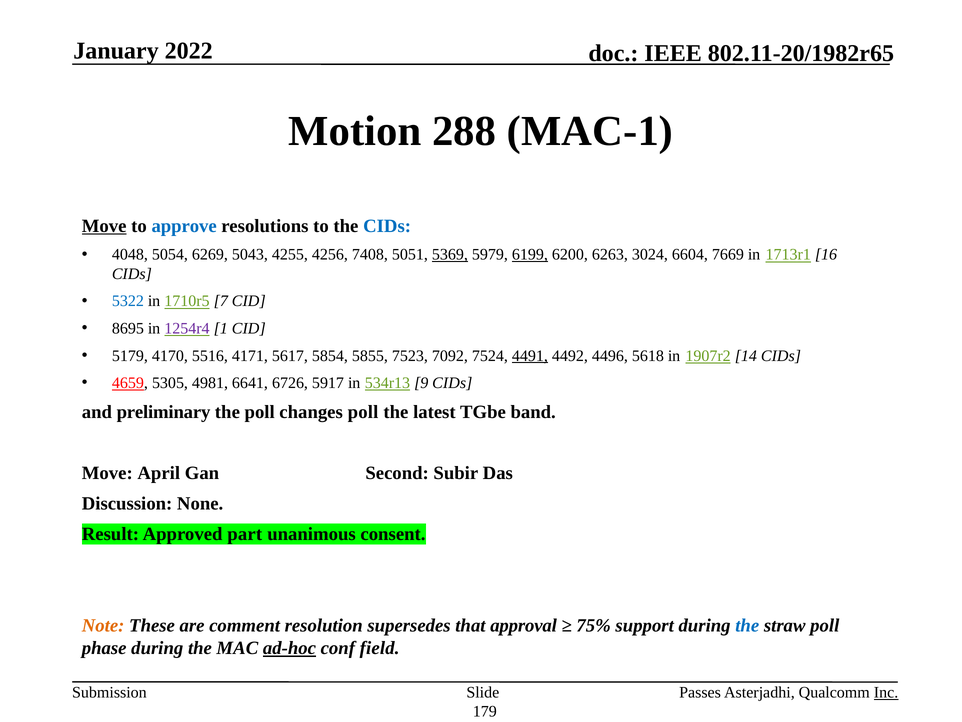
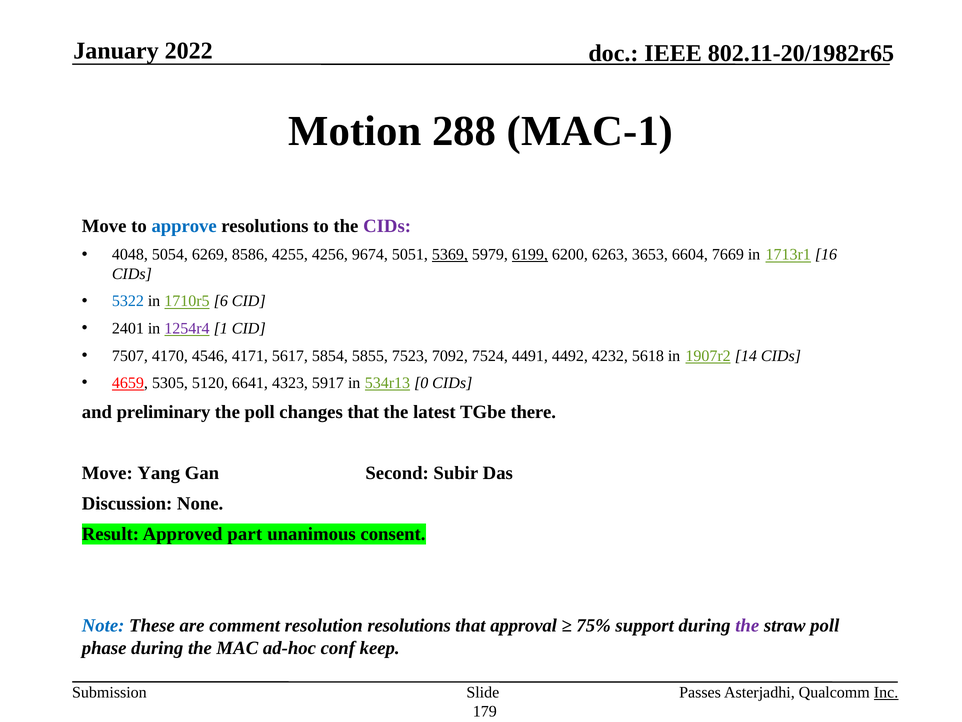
Move at (104, 226) underline: present -> none
CIDs at (387, 226) colour: blue -> purple
5043: 5043 -> 8586
7408: 7408 -> 9674
3024: 3024 -> 3653
7: 7 -> 6
8695: 8695 -> 2401
5179: 5179 -> 7507
5516: 5516 -> 4546
4491 underline: present -> none
4496: 4496 -> 4232
4981: 4981 -> 5120
6726: 6726 -> 4323
9: 9 -> 0
changes poll: poll -> that
band: band -> there
April: April -> Yang
Note colour: orange -> blue
resolution supersedes: supersedes -> resolutions
the at (747, 625) colour: blue -> purple
ad-hoc underline: present -> none
field: field -> keep
